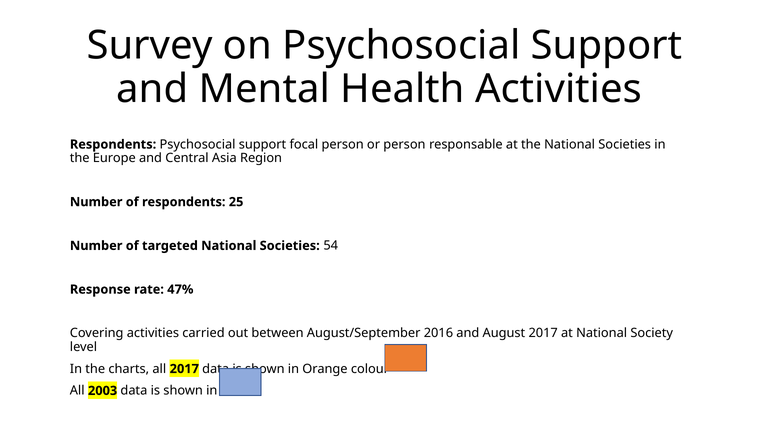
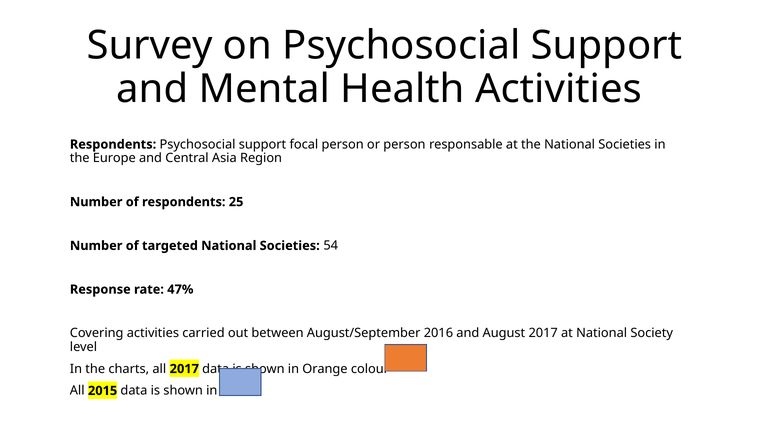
2003: 2003 -> 2015
